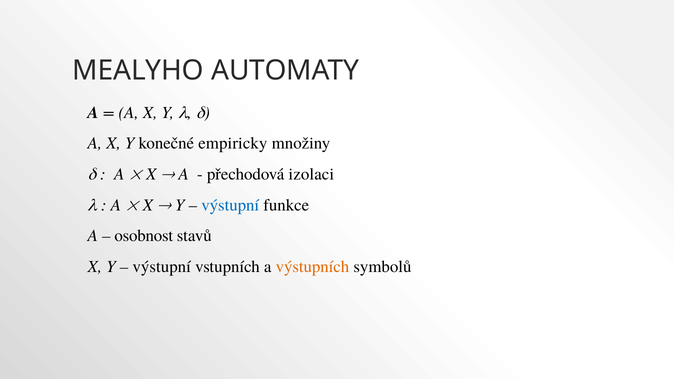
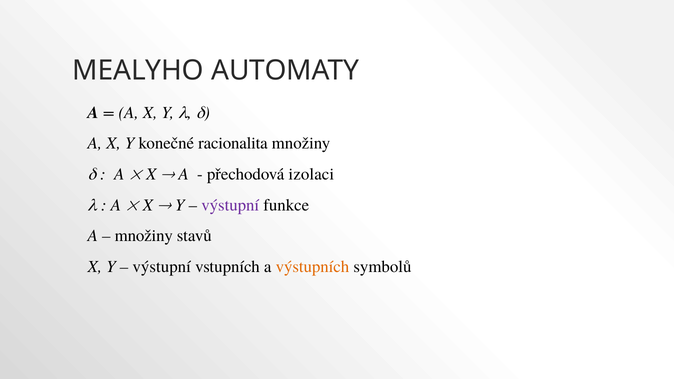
empiricky: empiricky -> racionalita
výstupní at (230, 205) colour: blue -> purple
osobnost at (144, 236): osobnost -> množiny
